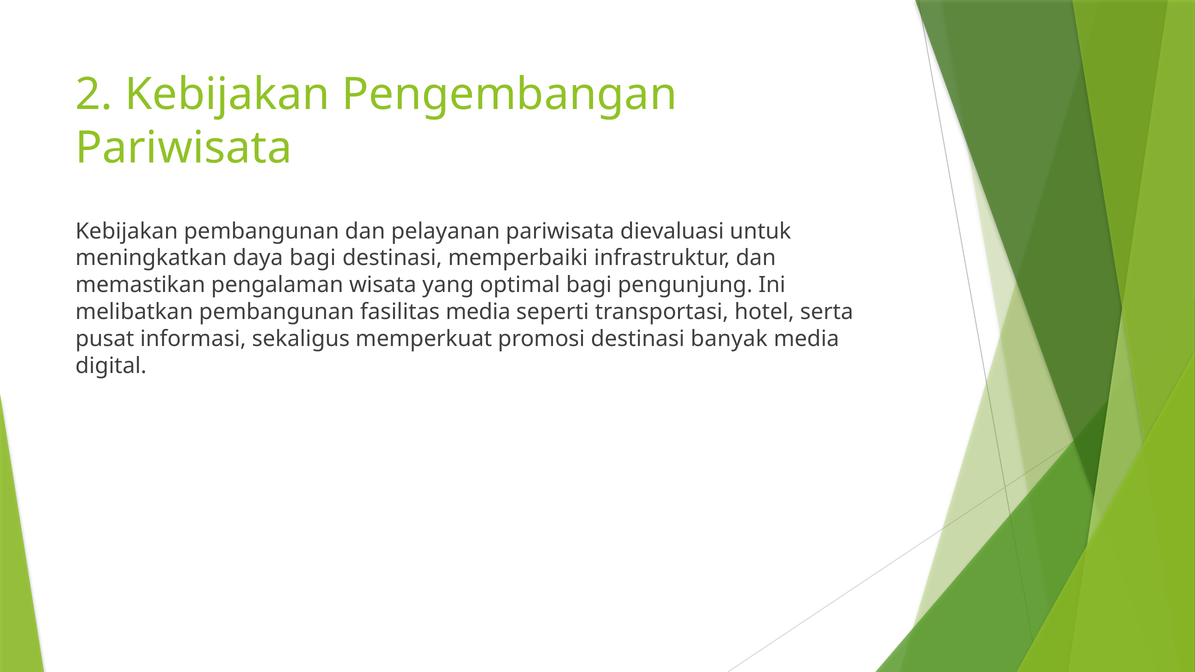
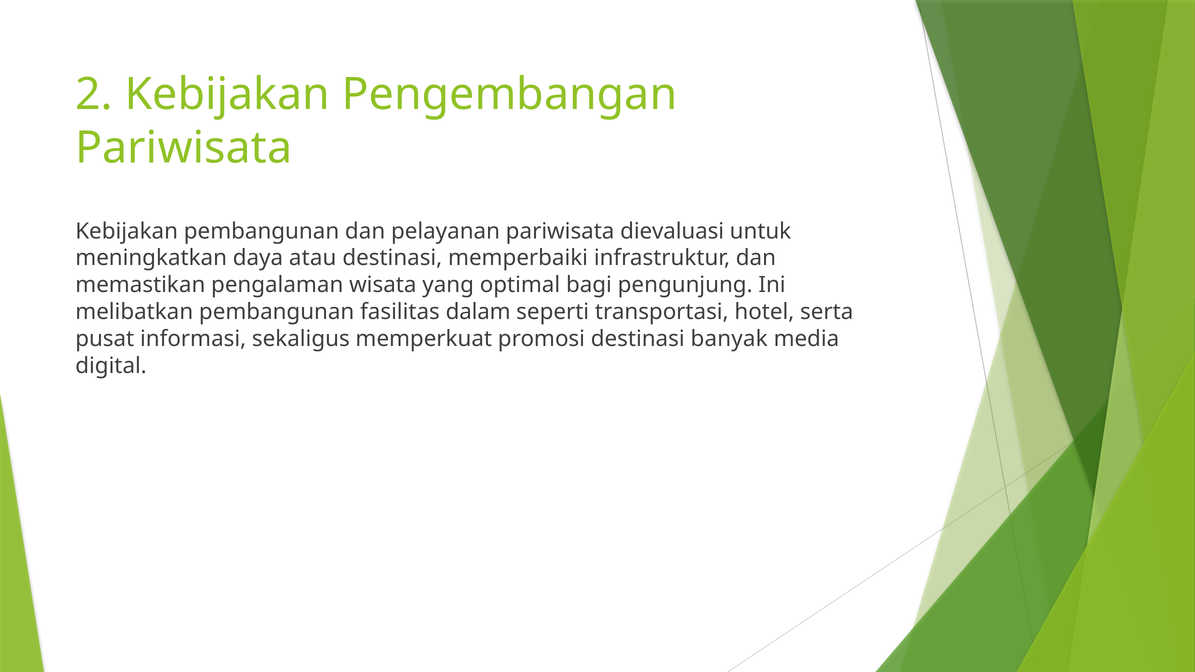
daya bagi: bagi -> atau
fasilitas media: media -> dalam
